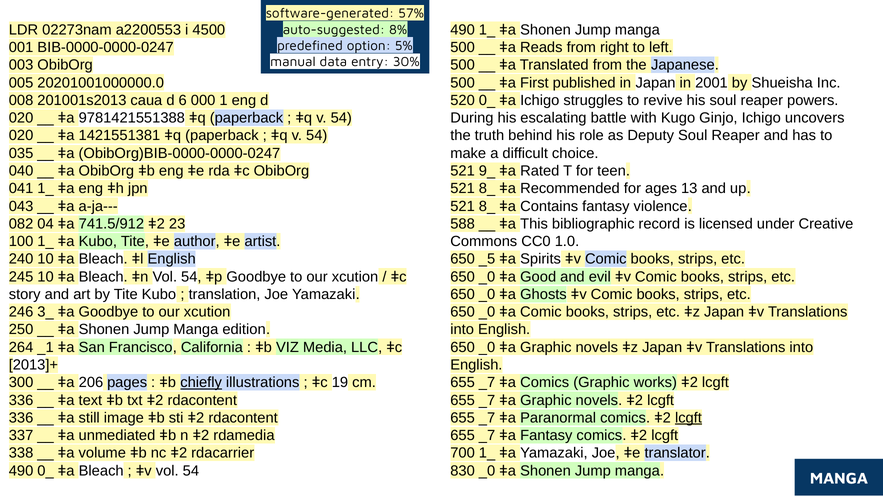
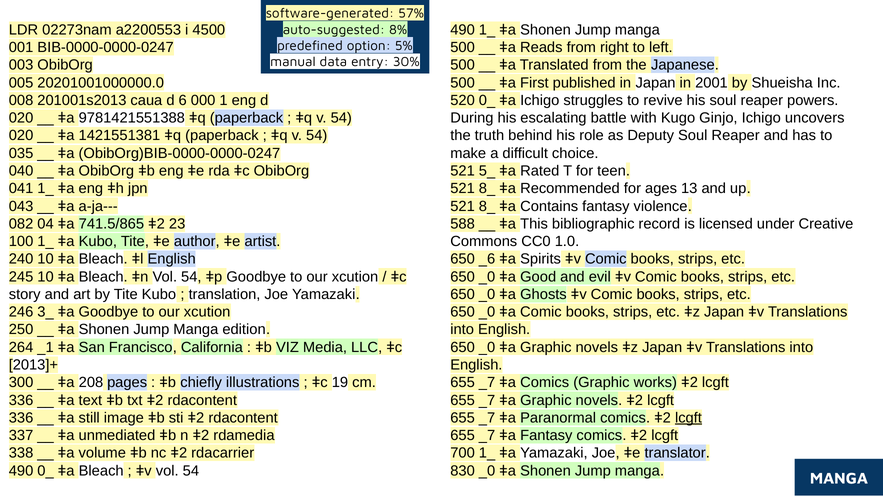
9_: 9_ -> 5_
741.5/912: 741.5/912 -> 741.5/865
_5: _5 -> _6
206: 206 -> 208
chiefly underline: present -> none
